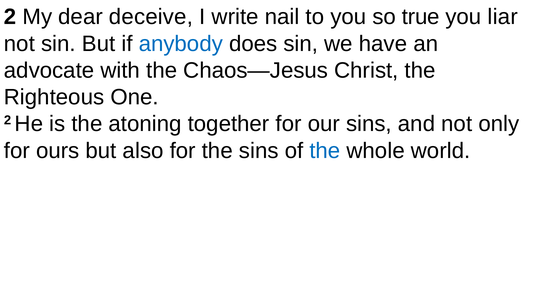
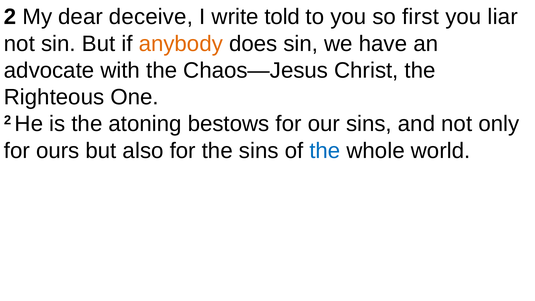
nail: nail -> told
true: true -> first
anybody colour: blue -> orange
together: together -> bestows
